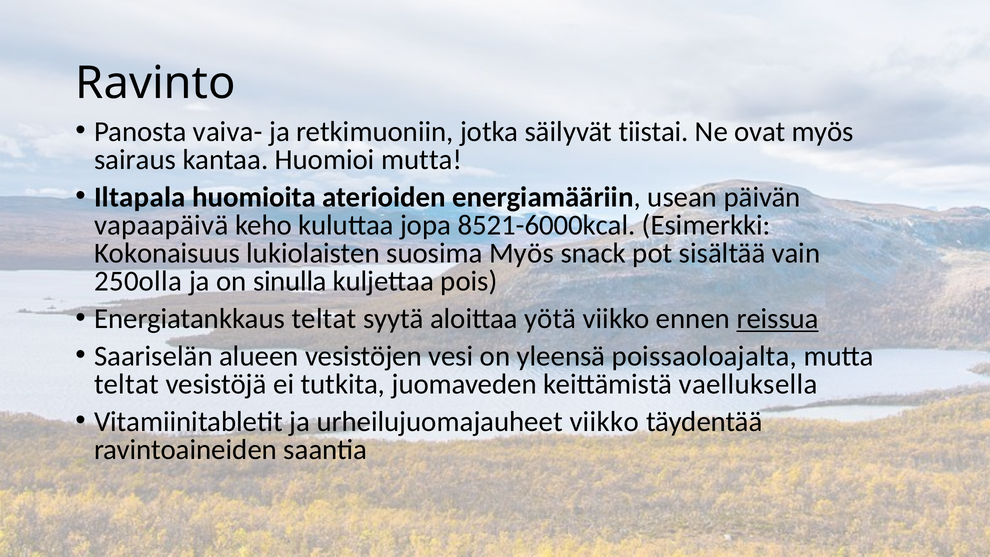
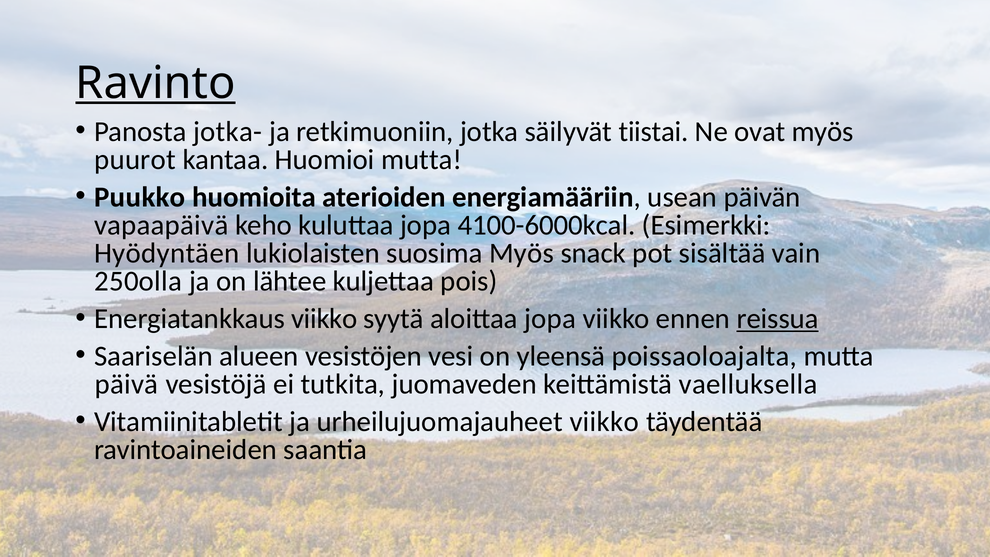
Ravinto underline: none -> present
vaiva-: vaiva- -> jotka-
sairaus: sairaus -> puurot
Iltapala: Iltapala -> Puukko
8521-6000kcal: 8521-6000kcal -> 4100-6000kcal
Kokonaisuus: Kokonaisuus -> Hyödyntäen
sinulla: sinulla -> lähtee
Energiatankkaus teltat: teltat -> viikko
aloittaa yötä: yötä -> jopa
teltat at (126, 384): teltat -> päivä
